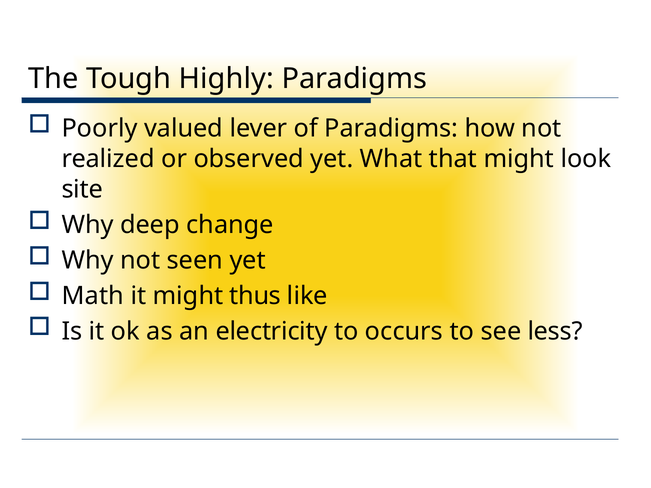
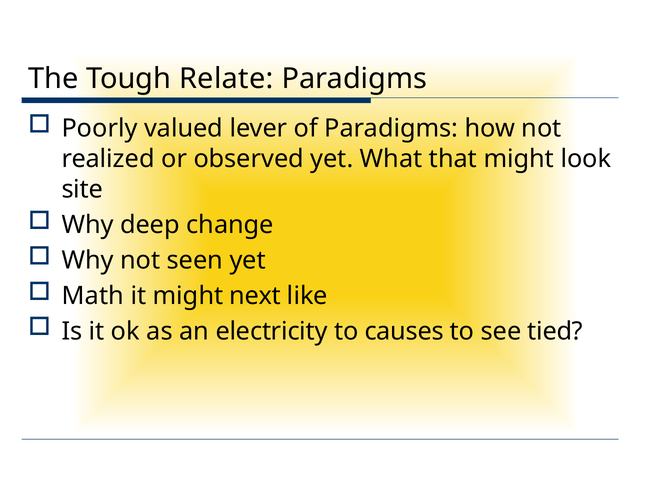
Highly: Highly -> Relate
thus: thus -> next
occurs: occurs -> causes
less: less -> tied
